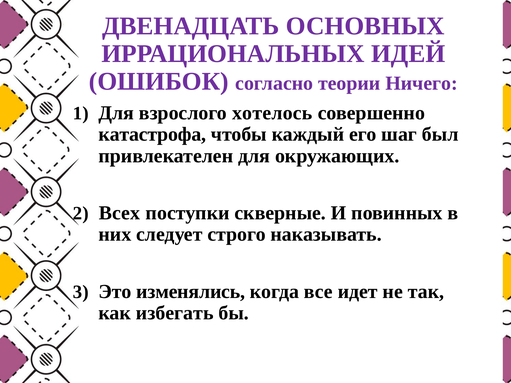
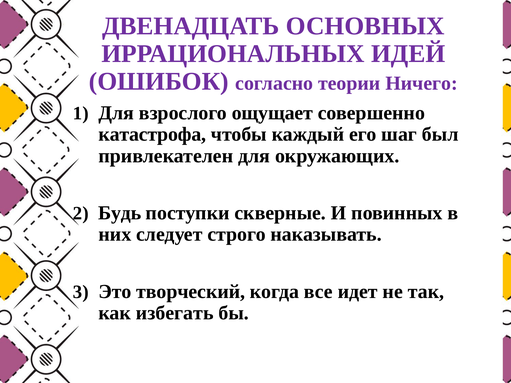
хотелось: хотелось -> ощущает
Всех: Всех -> Будь
изменялись: изменялись -> творческий
